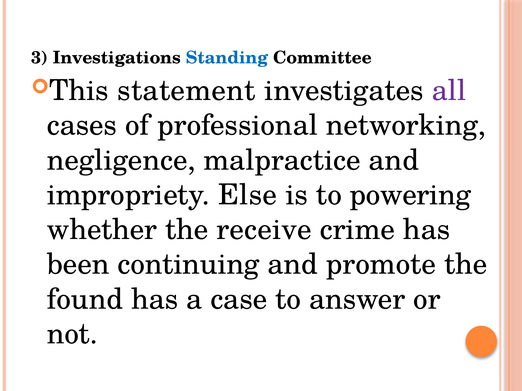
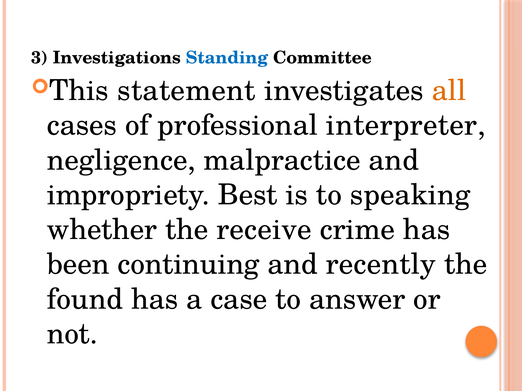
all colour: purple -> orange
networking: networking -> interpreter
Else: Else -> Best
powering: powering -> speaking
promote: promote -> recently
